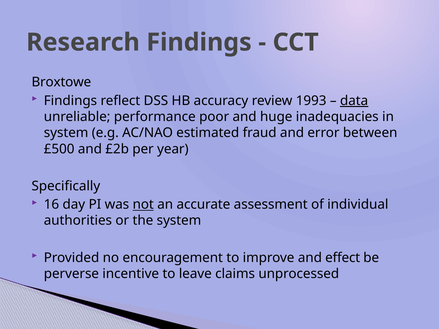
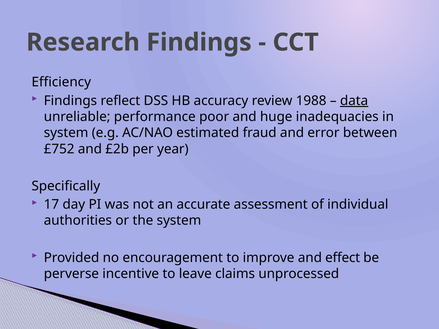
Broxtowe: Broxtowe -> Efficiency
1993: 1993 -> 1988
£500: £500 -> £752
16: 16 -> 17
not underline: present -> none
